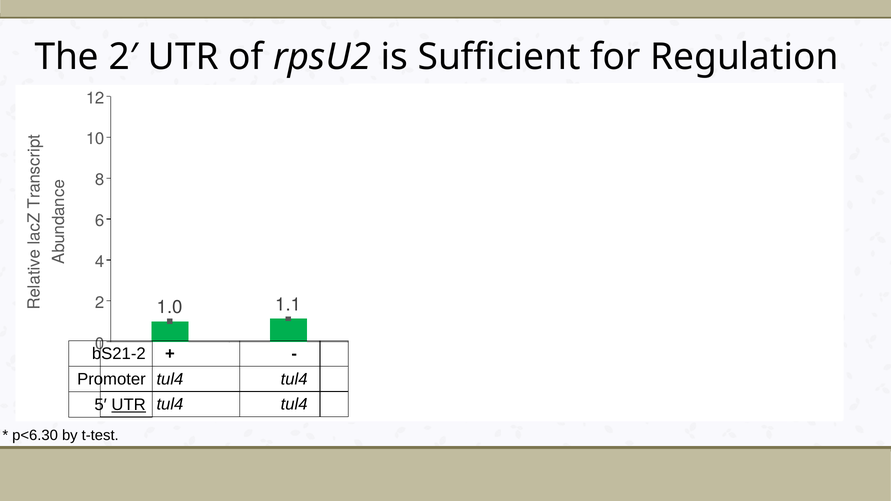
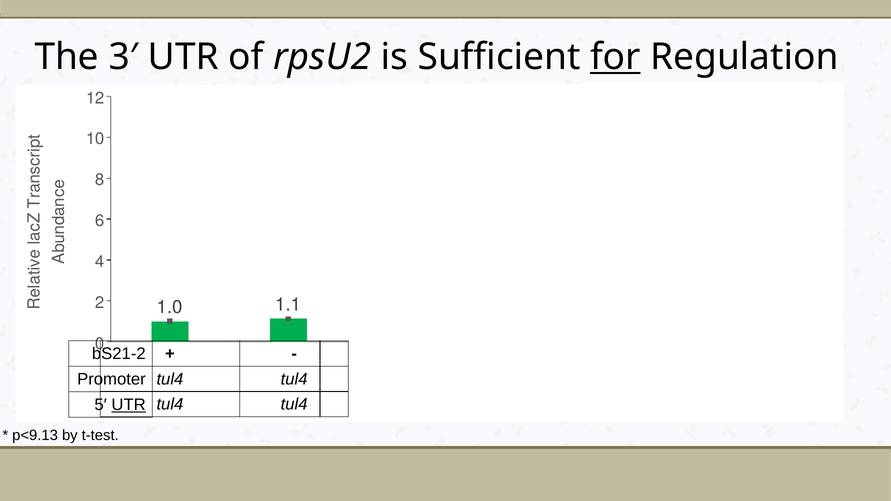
2′: 2′ -> 3′
for underline: none -> present
p<6.30: p<6.30 -> p<9.13
